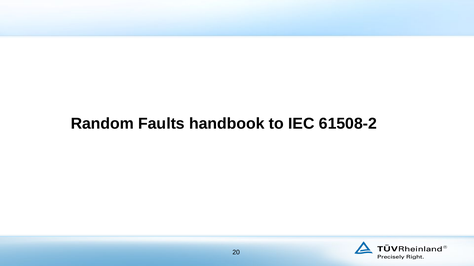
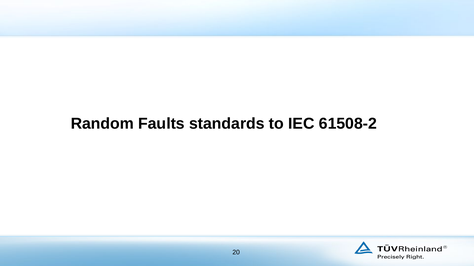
handbook: handbook -> standards
